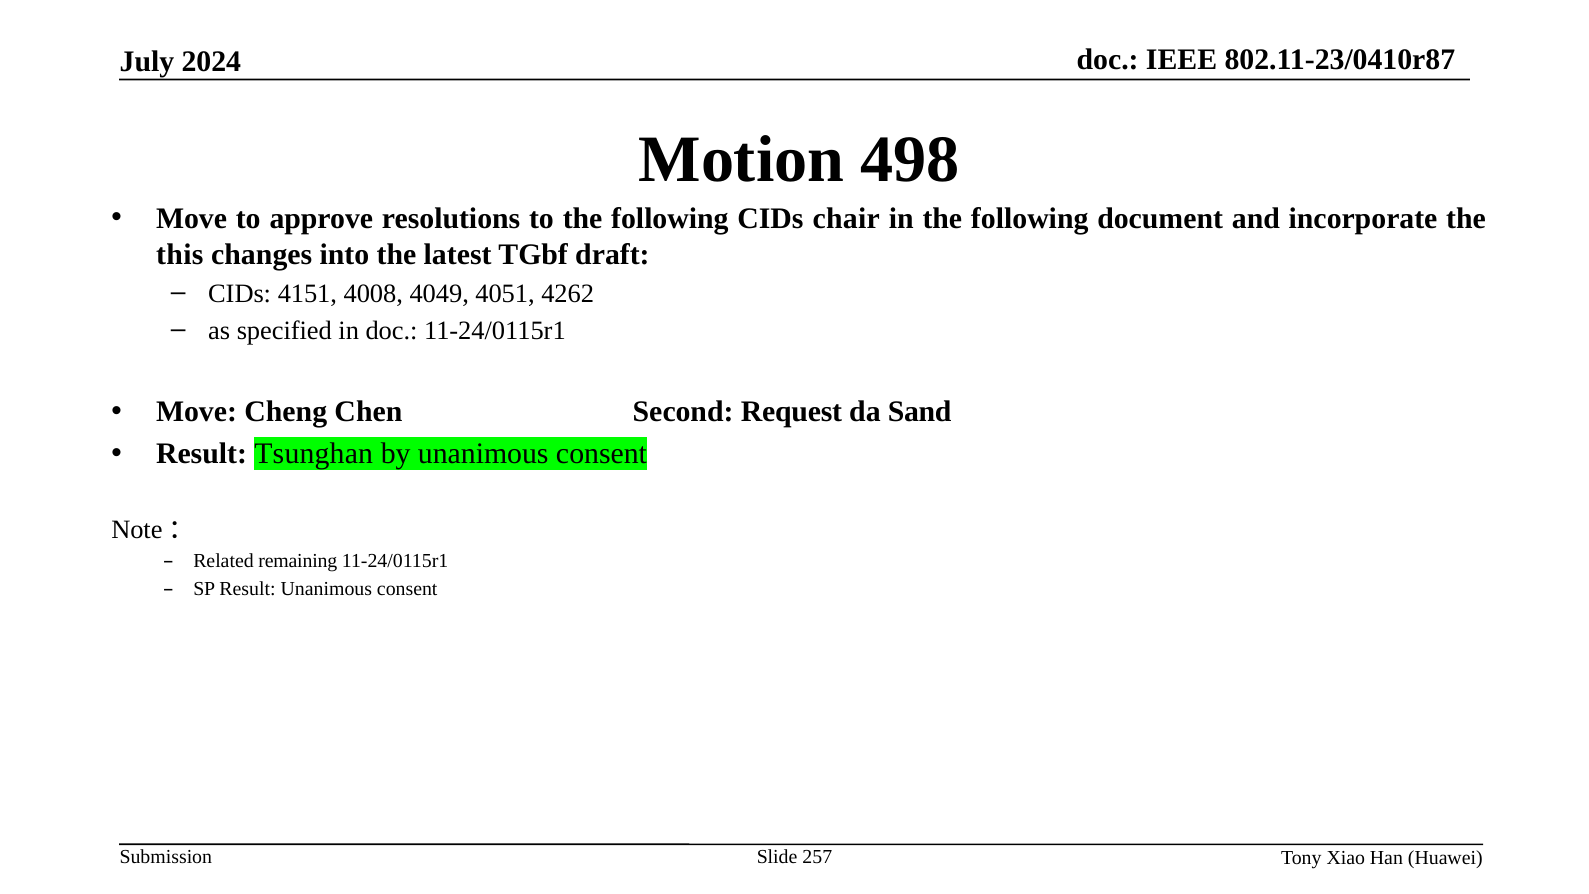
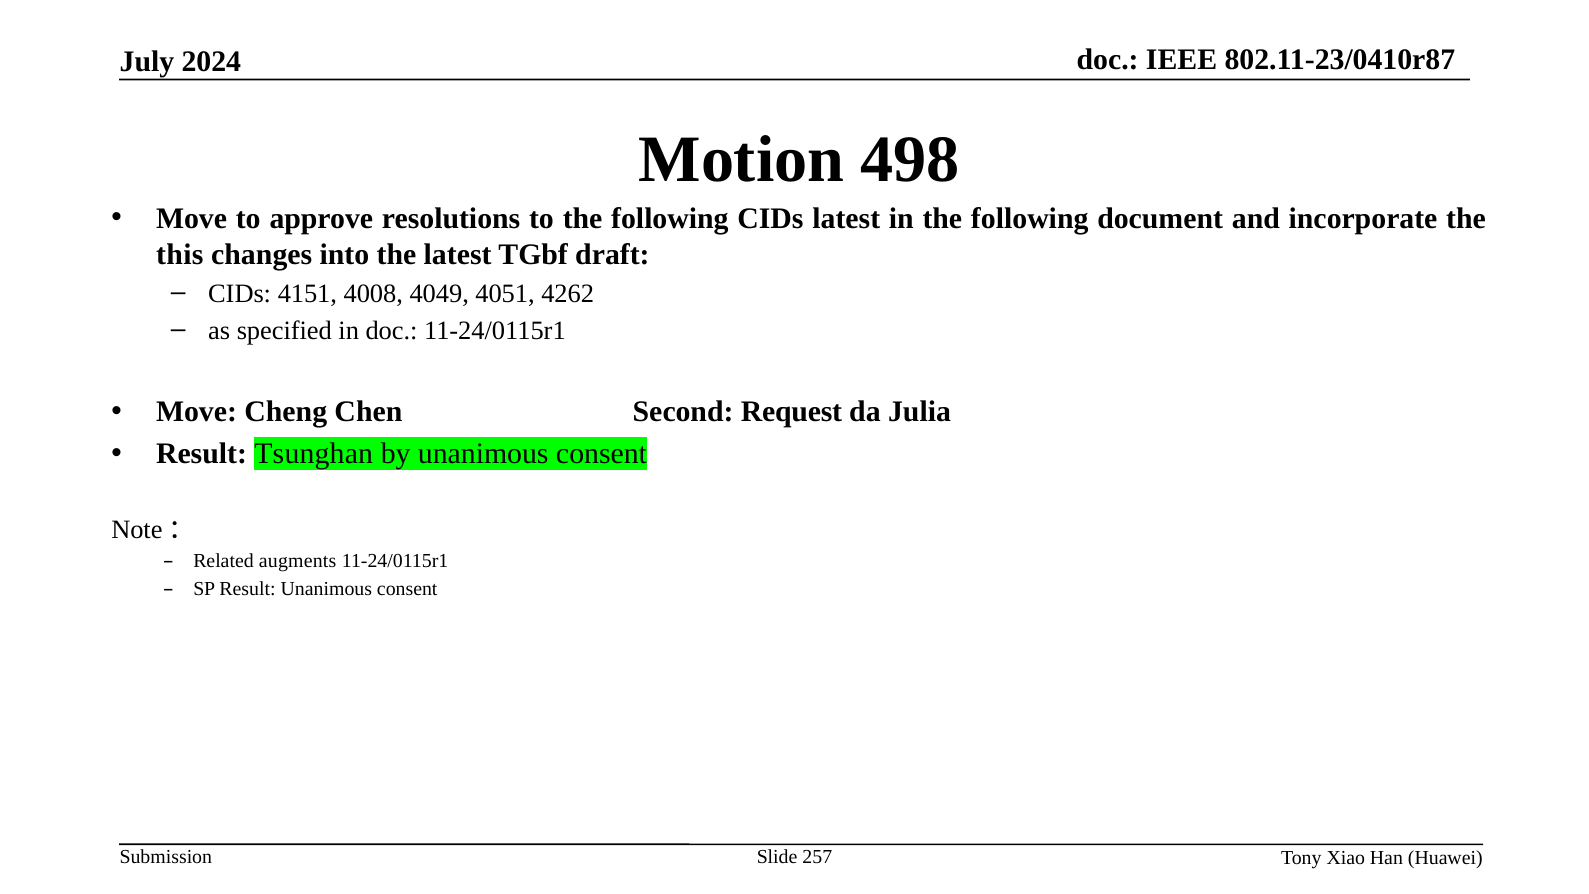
CIDs chair: chair -> latest
Sand: Sand -> Julia
remaining: remaining -> augments
